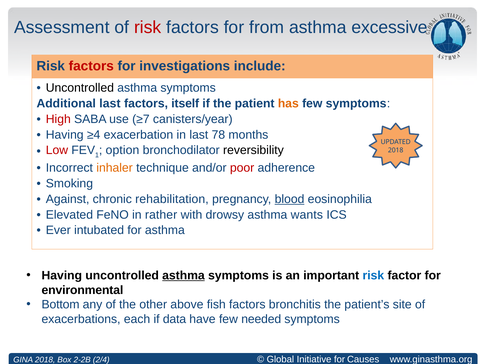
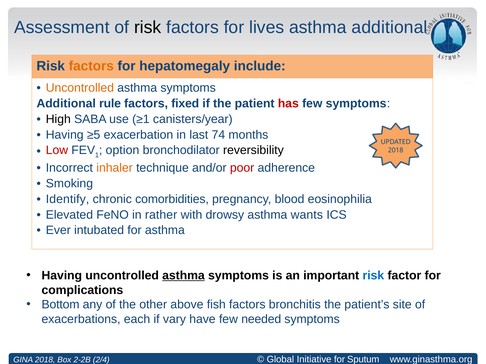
risk at (148, 28) colour: red -> black
from: from -> lives
asthma excessive: excessive -> additional
factors at (91, 66) colour: red -> orange
investigations: investigations -> hepatomegaly
Uncontrolled at (80, 88) colour: black -> orange
Additional last: last -> rule
itself: itself -> fixed
has colour: orange -> red
High colour: red -> black
≥7: ≥7 -> ≥1
≥4: ≥4 -> ≥5
78: 78 -> 74
Against: Against -> Identify
rehabilitation: rehabilitation -> comorbidities
blood underline: present -> none
environmental: environmental -> complications
data: data -> vary
Causes: Causes -> Sputum
